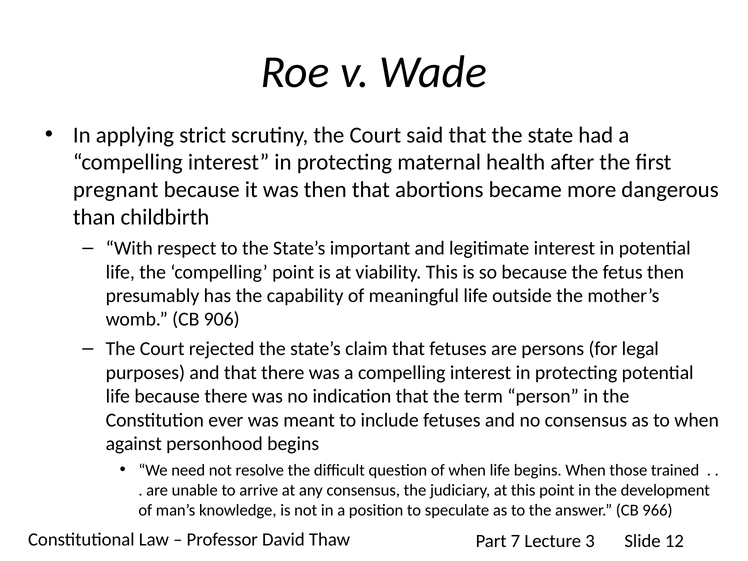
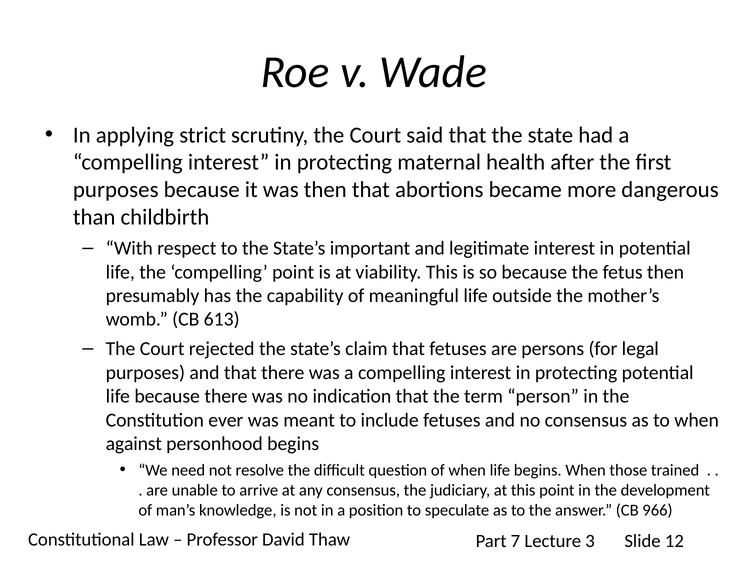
pregnant at (116, 190): pregnant -> purposes
906: 906 -> 613
